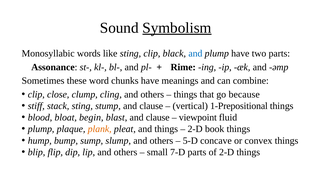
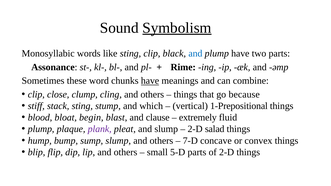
have at (150, 81) underline: none -> present
stump and clause: clause -> which
viewpoint: viewpoint -> extremely
plank colour: orange -> purple
and things: things -> slump
book: book -> salad
5-D: 5-D -> 7-D
7-D: 7-D -> 5-D
